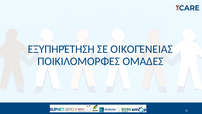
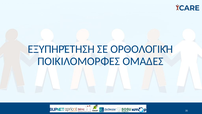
ΟΙΚΟΓΈΝΕΙΑΣ: ΟΙΚΟΓΈΝΕΙΑΣ -> ΟΡΘΟΛΟΓΙΚΉ
